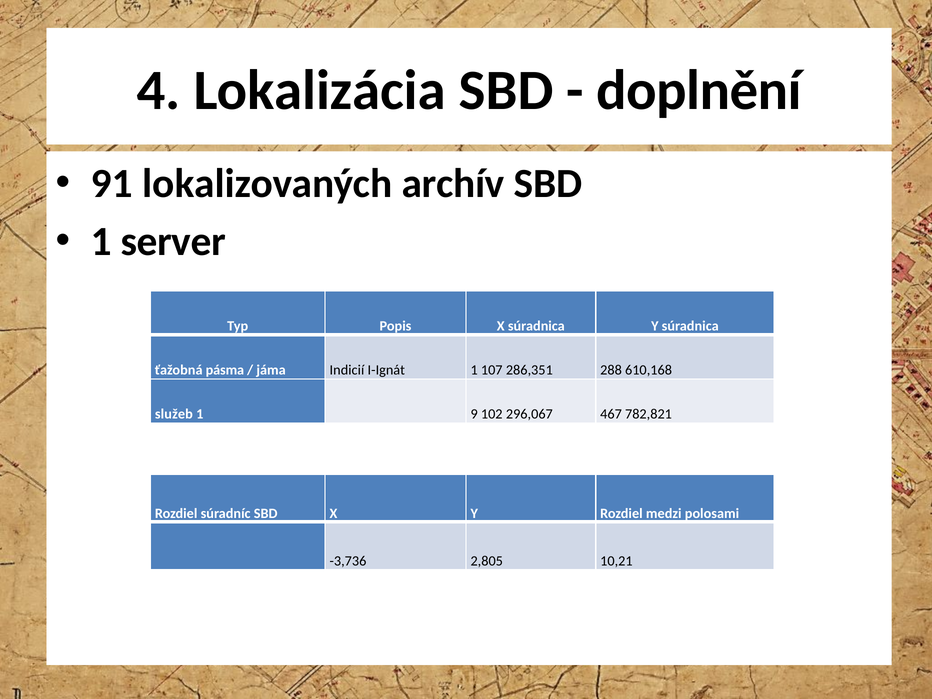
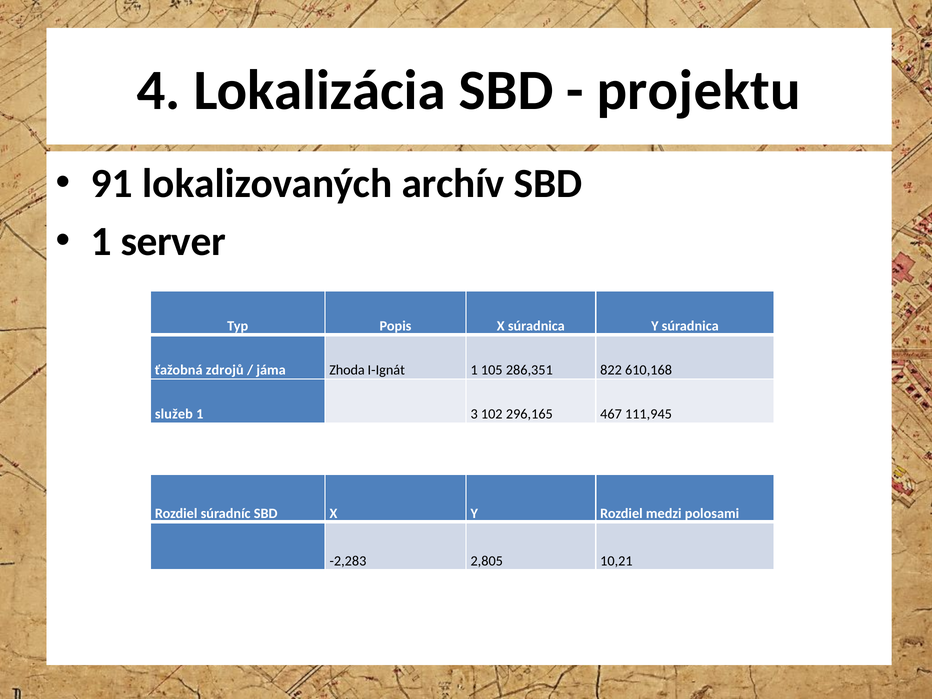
doplnění: doplnění -> projektu
pásma: pásma -> zdrojů
Indicií: Indicií -> Zhoda
107: 107 -> 105
288: 288 -> 822
9: 9 -> 3
296,067: 296,067 -> 296,165
782,821: 782,821 -> 111,945
-3,736: -3,736 -> -2,283
